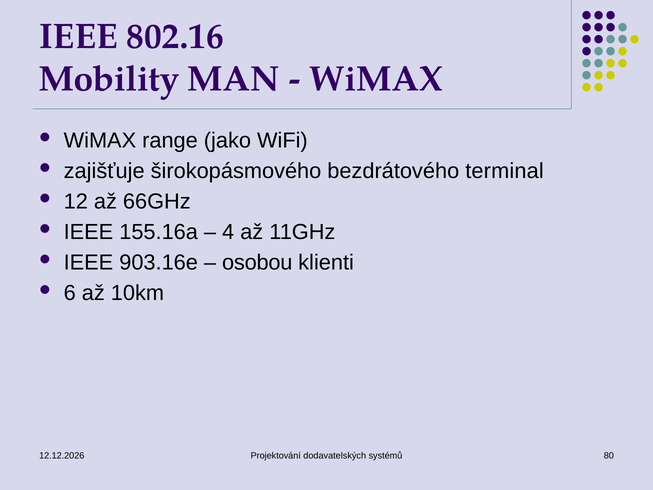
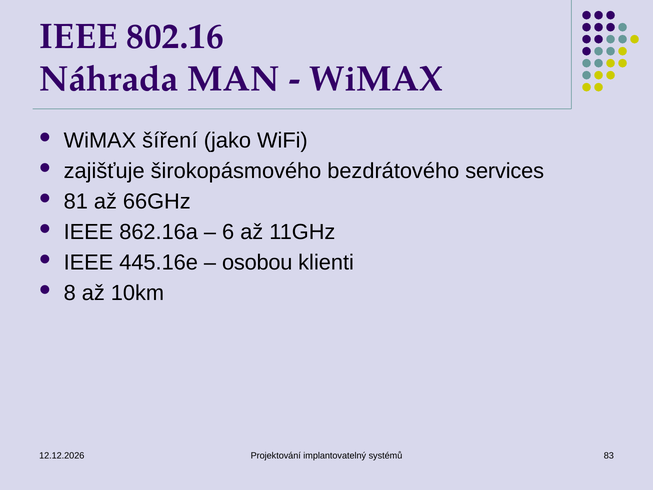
Mobility: Mobility -> Náhrada
range: range -> šíření
terminal: terminal -> services
12: 12 -> 81
155.16a: 155.16a -> 862.16a
4: 4 -> 6
903.16e: 903.16e -> 445.16e
6: 6 -> 8
dodavatelských: dodavatelských -> implantovatelný
80: 80 -> 83
